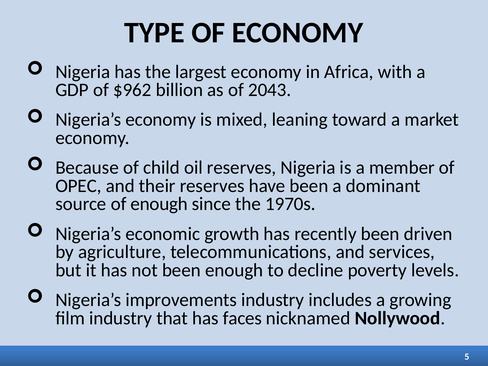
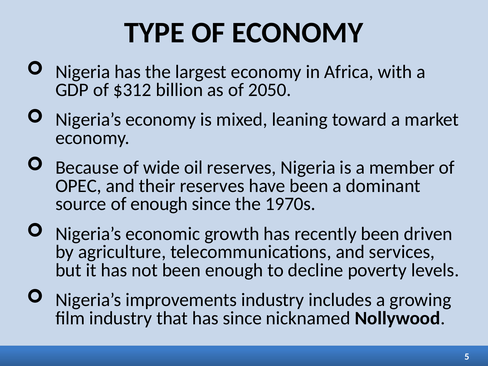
$962: $962 -> $312
2043: 2043 -> 2050
child: child -> wide
has faces: faces -> since
